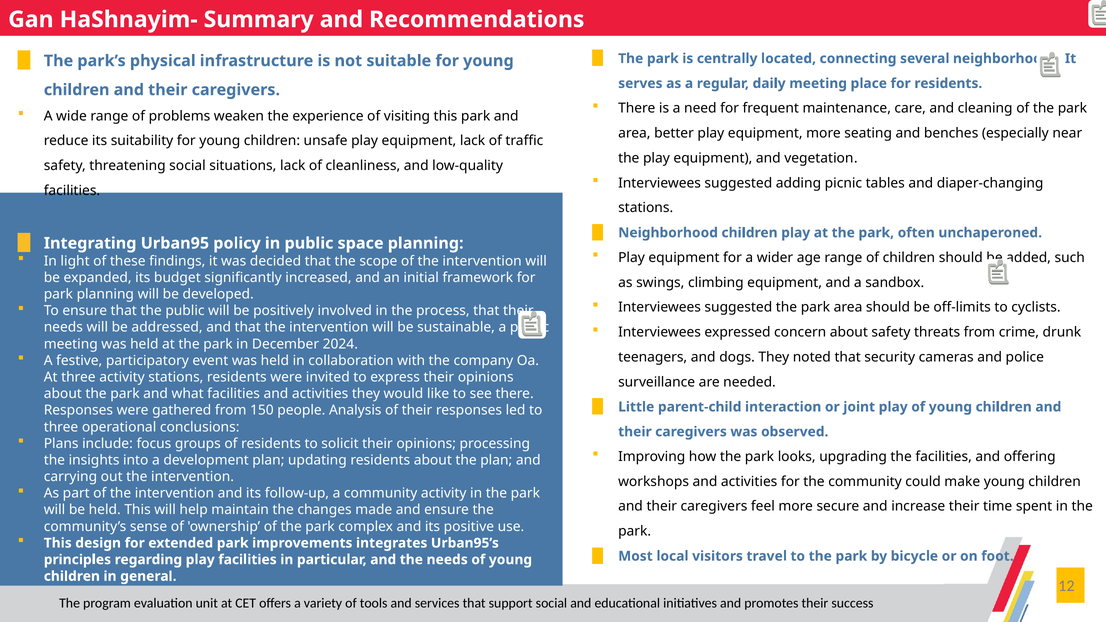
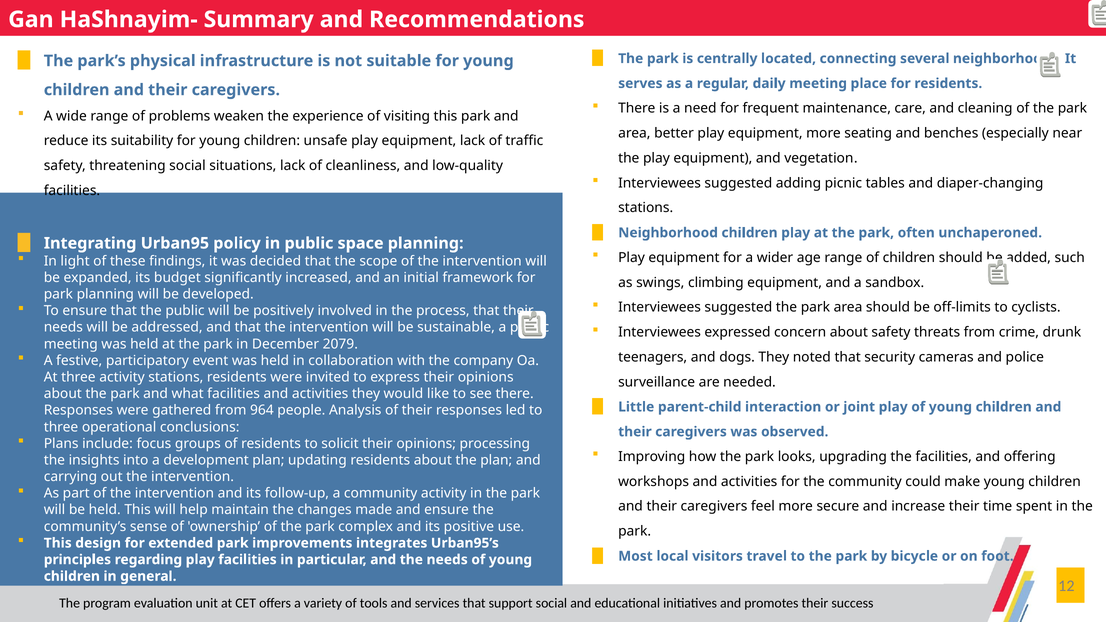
2024: 2024 -> 2079
150: 150 -> 964
